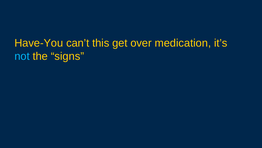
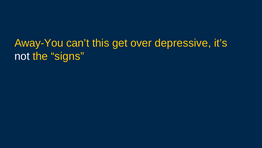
Have-You: Have-You -> Away-You
medication: medication -> depressive
not colour: light blue -> white
